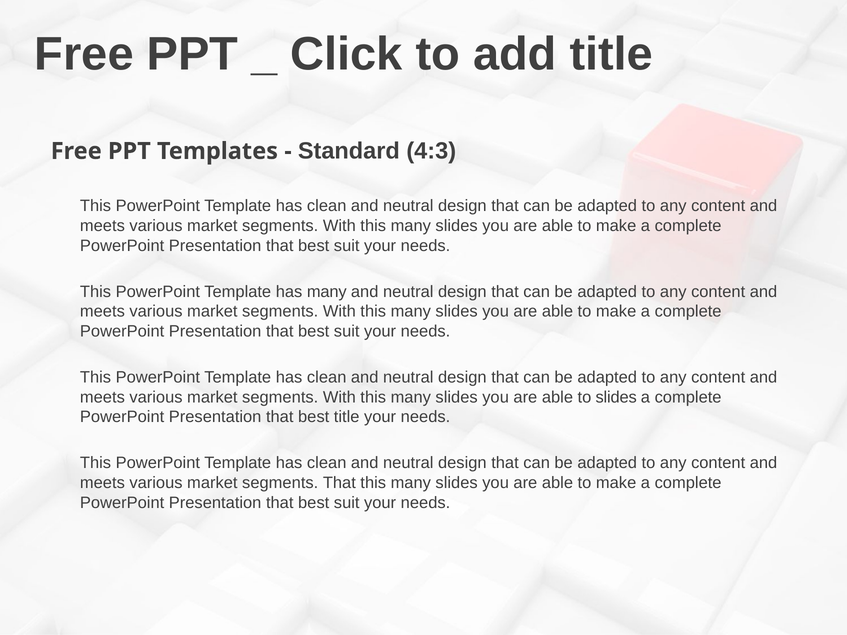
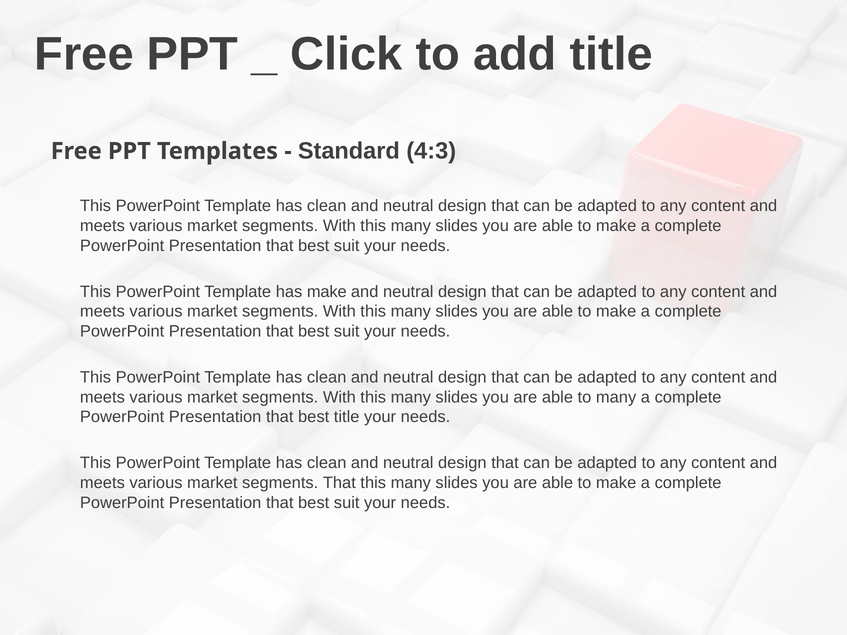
has many: many -> make
to slides: slides -> many
